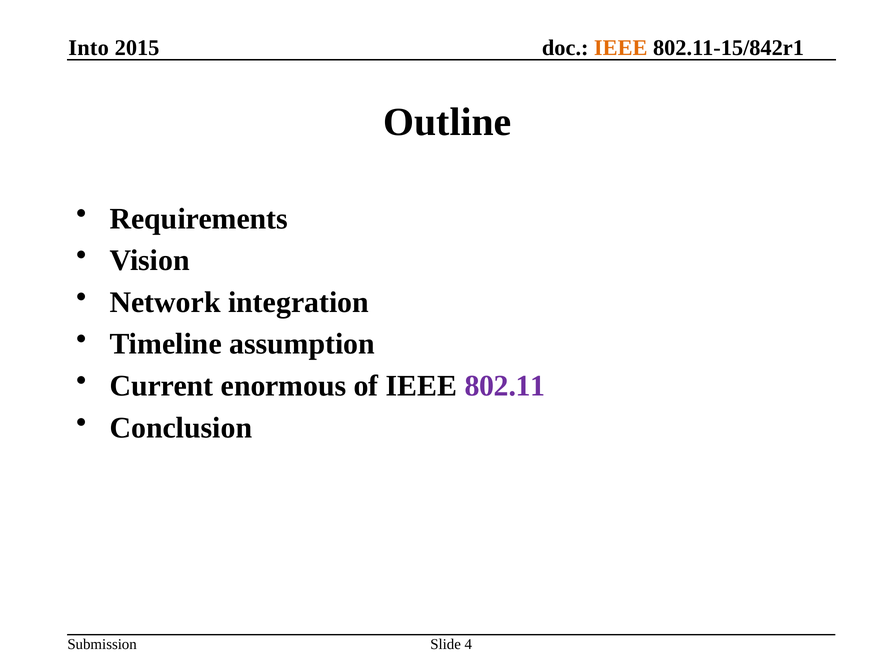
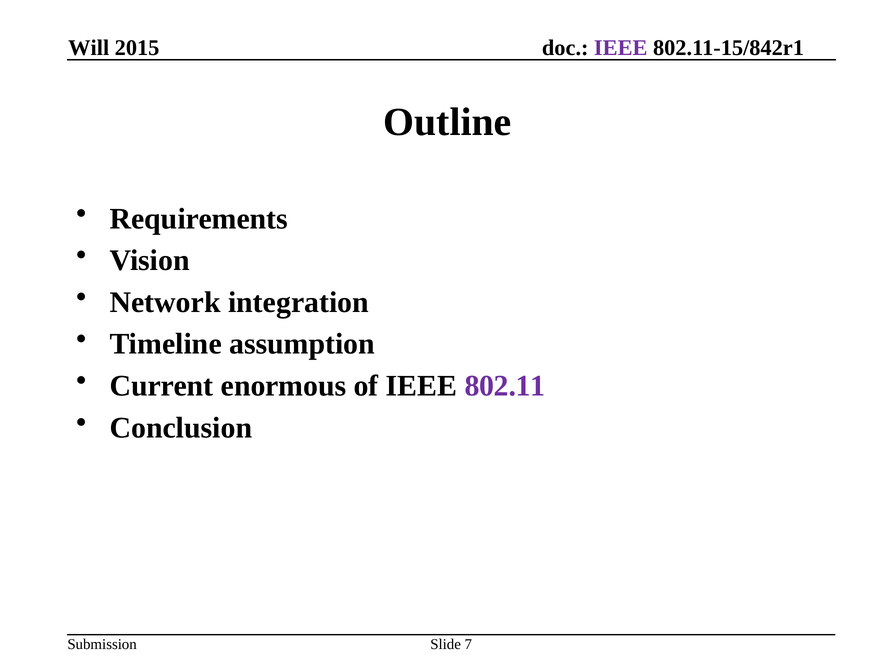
Into: Into -> Will
IEEE at (621, 48) colour: orange -> purple
4: 4 -> 7
